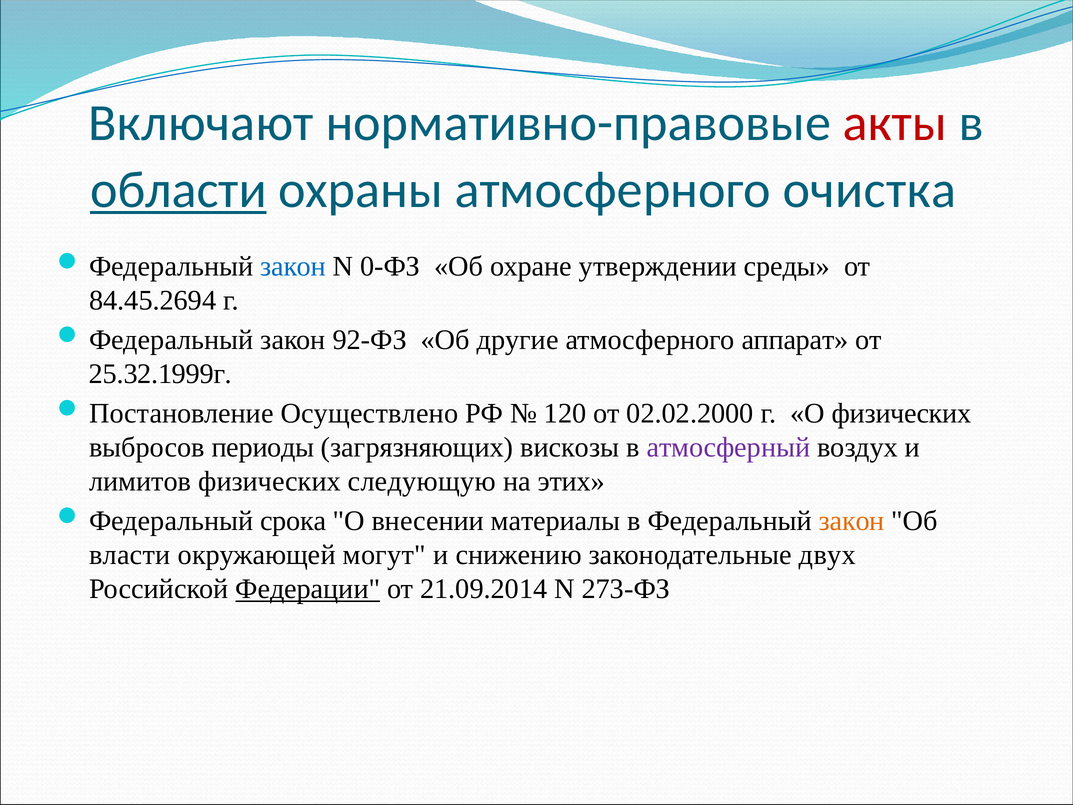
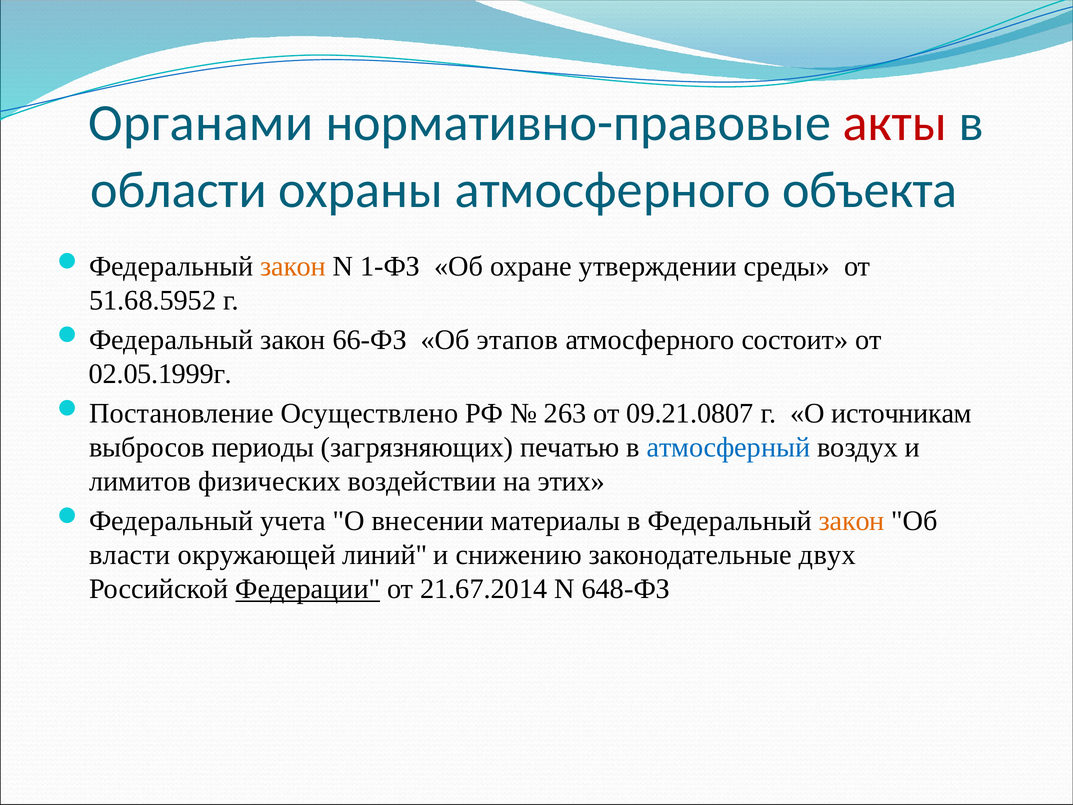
Включают: Включают -> Органами
области underline: present -> none
очистка: очистка -> объекта
закон at (293, 266) colour: blue -> orange
0-ФЗ: 0-ФЗ -> 1-ФЗ
84.45.2694: 84.45.2694 -> 51.68.5952
92-ФЗ: 92-ФЗ -> 66-ФЗ
другие: другие -> этапов
аппарат: аппарат -> состоит
25.32.1999г: 25.32.1999г -> 02.05.1999г
120: 120 -> 263
02.02.2000: 02.02.2000 -> 09.21.0807
О физических: физических -> источникам
вискозы: вискозы -> печатью
атмосферный colour: purple -> blue
следующую: следующую -> воздействии
срока: срока -> учета
могут: могут -> линий
21.09.2014: 21.09.2014 -> 21.67.2014
273-ФЗ: 273-ФЗ -> 648-ФЗ
